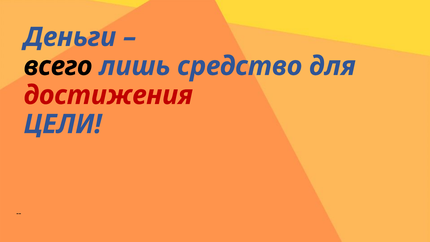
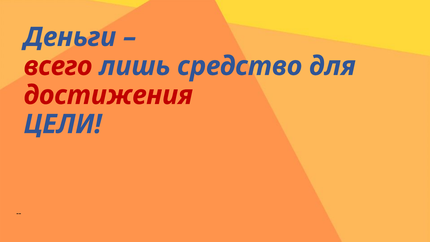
всего colour: black -> red
